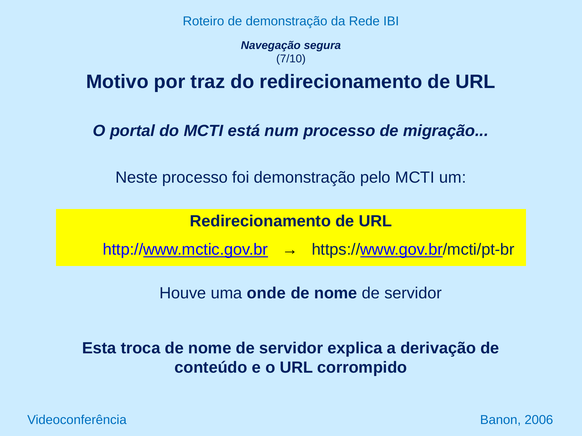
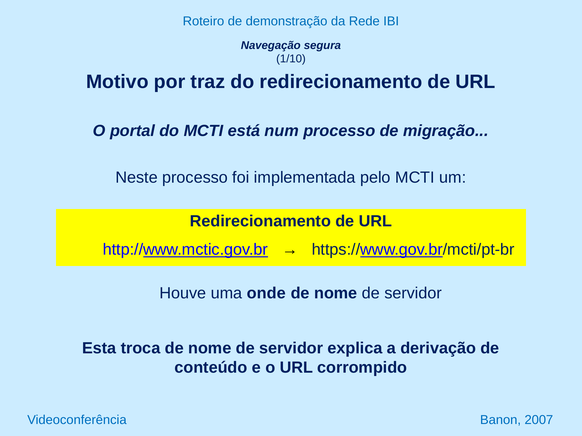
7/10: 7/10 -> 1/10
foi demonstração: demonstração -> implementada
2006: 2006 -> 2007
